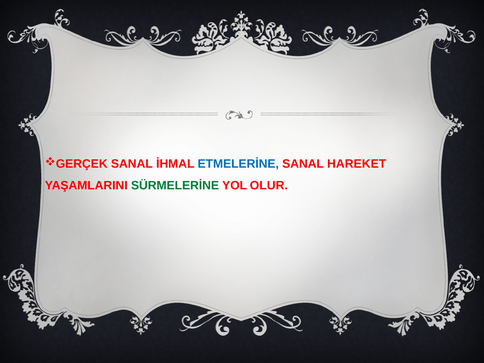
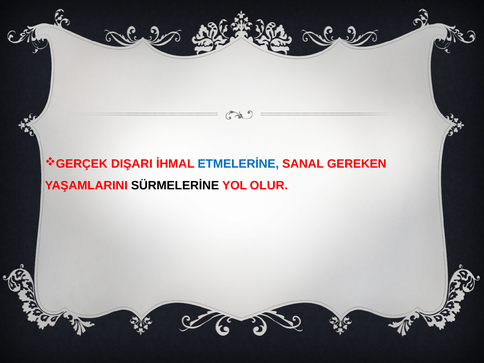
SANAL at (132, 164): SANAL -> DIŞARI
HAREKET: HAREKET -> GEREKEN
SÜRMELERİNE colour: green -> black
